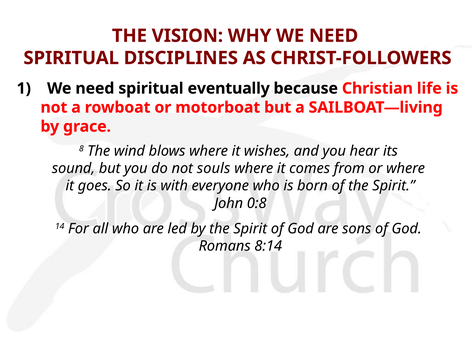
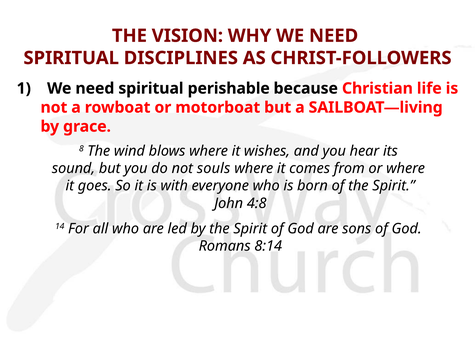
eventually: eventually -> perishable
0:8: 0:8 -> 4:8
